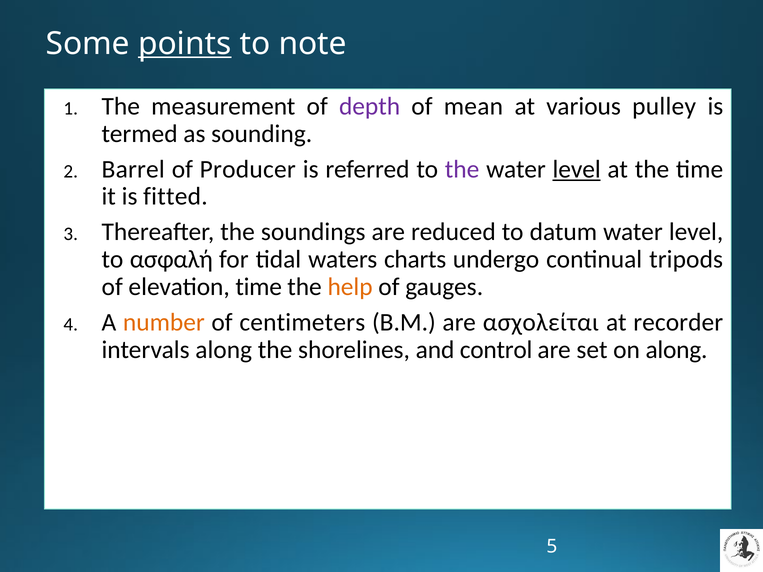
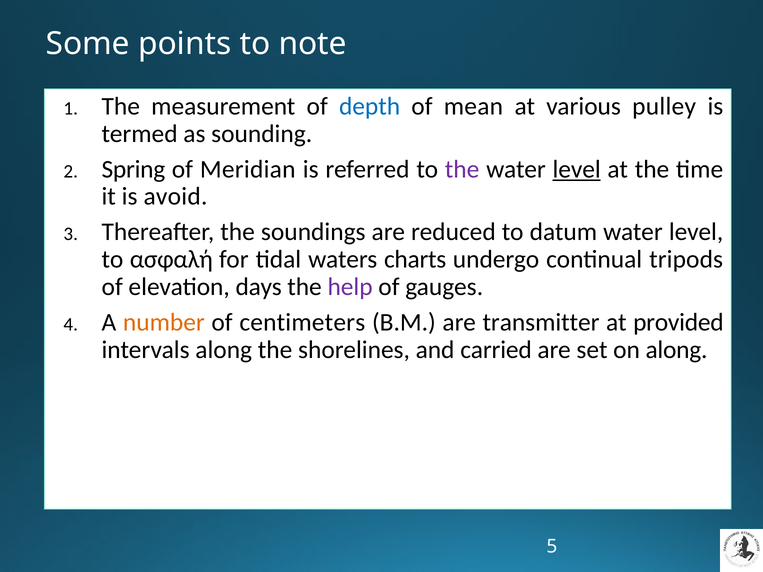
points underline: present -> none
depth colour: purple -> blue
Barrel: Barrel -> Spring
Producer: Producer -> Meridian
fitted: fitted -> avoid
elevation time: time -> days
help colour: orange -> purple
ασχολείται: ασχολείται -> transmitter
recorder: recorder -> provided
control: control -> carried
